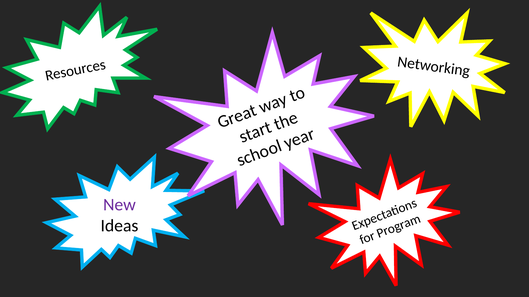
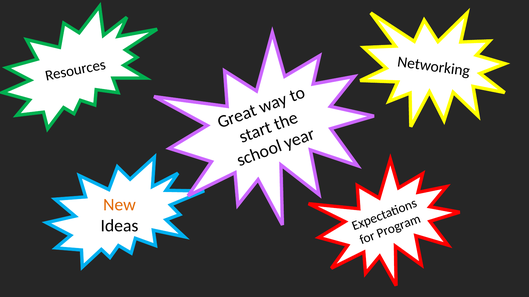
New colour: purple -> orange
